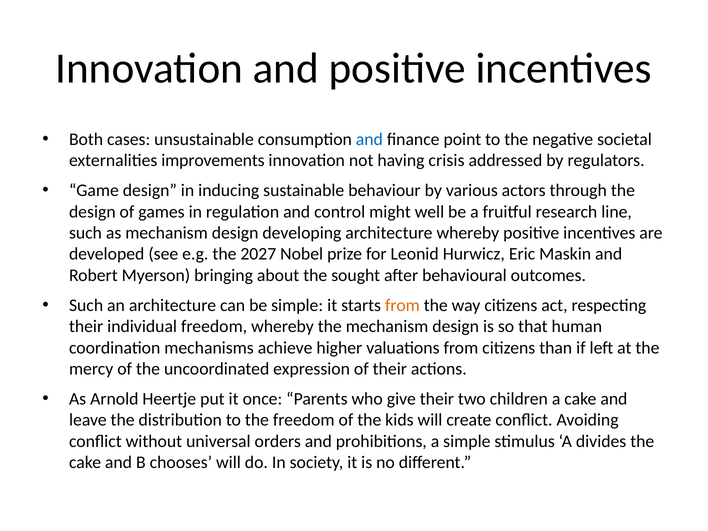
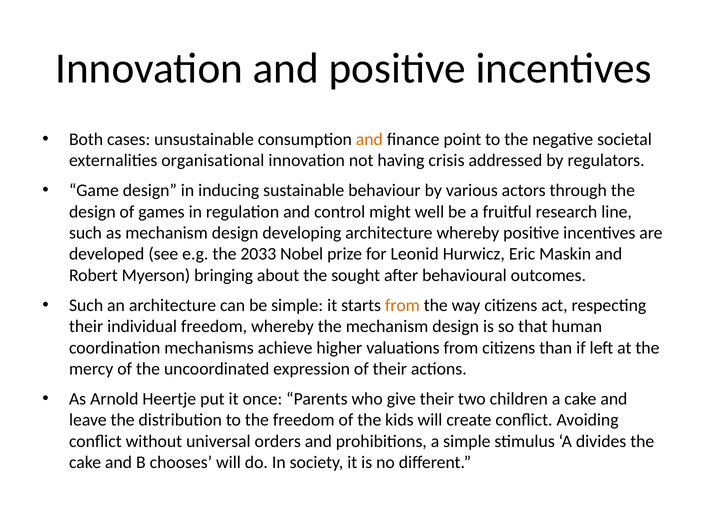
and at (369, 139) colour: blue -> orange
improvements: improvements -> organisational
2027: 2027 -> 2033
